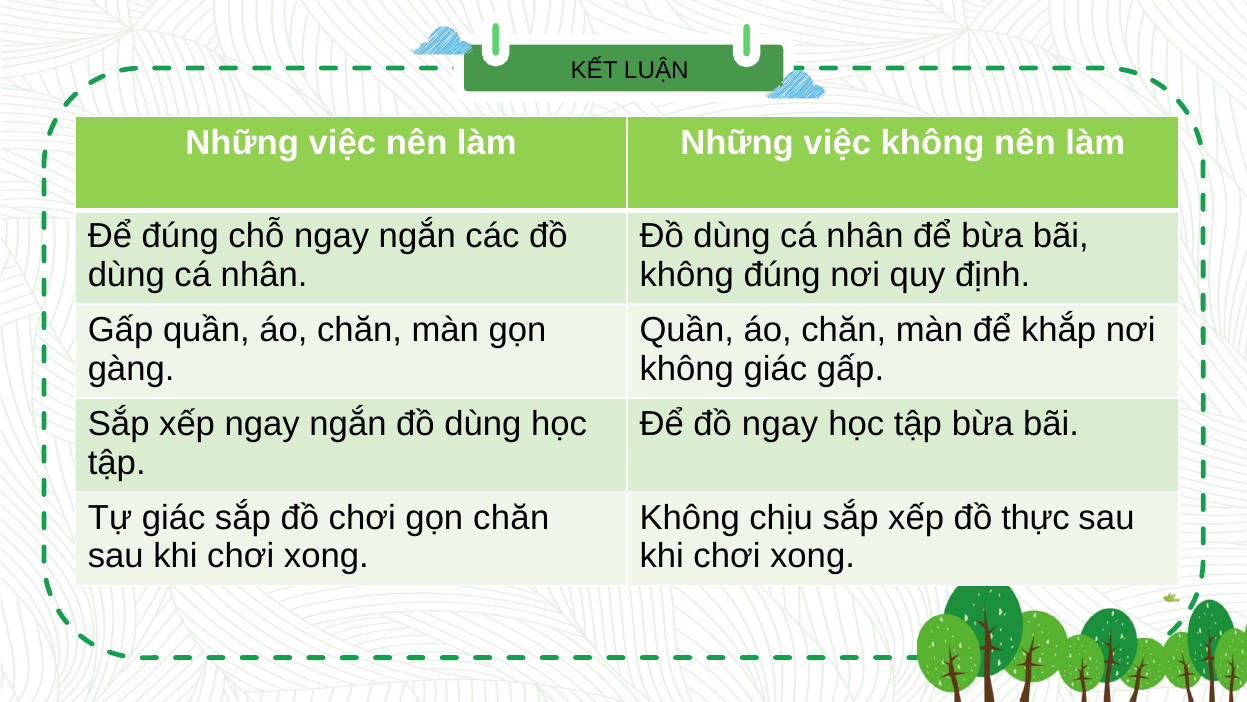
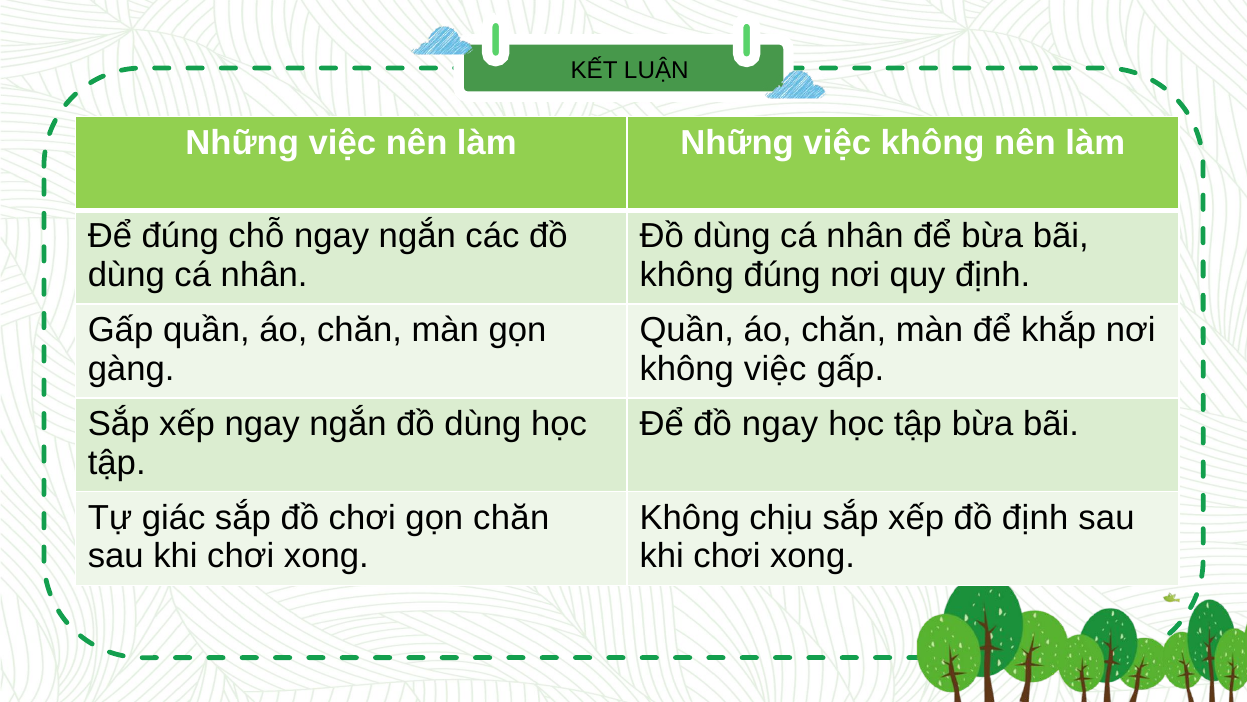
không giác: giác -> việc
đồ thực: thực -> định
